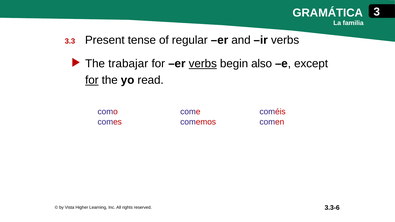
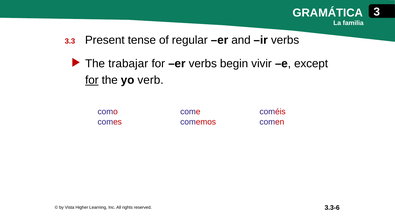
verbs at (203, 64) underline: present -> none
also: also -> vivir
read: read -> verb
